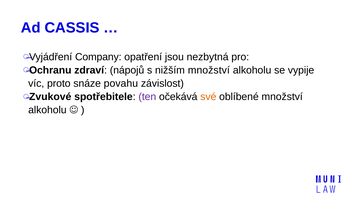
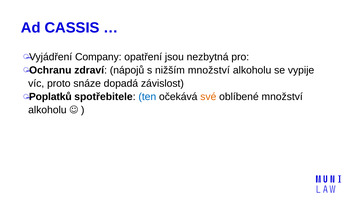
povahu: povahu -> dopadá
Zvukové: Zvukové -> Poplatků
ten colour: purple -> blue
